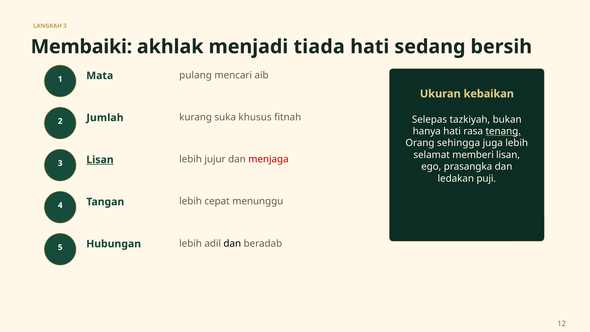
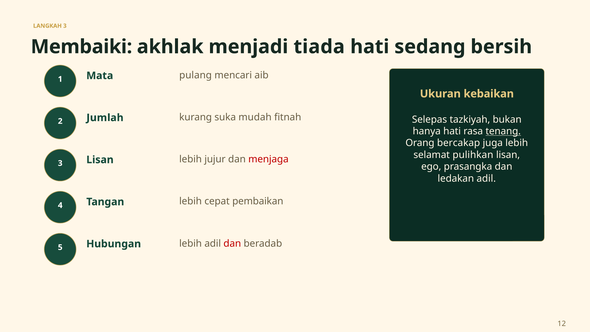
khusus: khusus -> mudah
sehingga: sehingga -> bercakap
memberi: memberi -> pulihkan
Lisan at (100, 160) underline: present -> none
ledakan puji: puji -> adil
menunggu: menunggu -> pembaikan
dan at (232, 243) colour: black -> red
